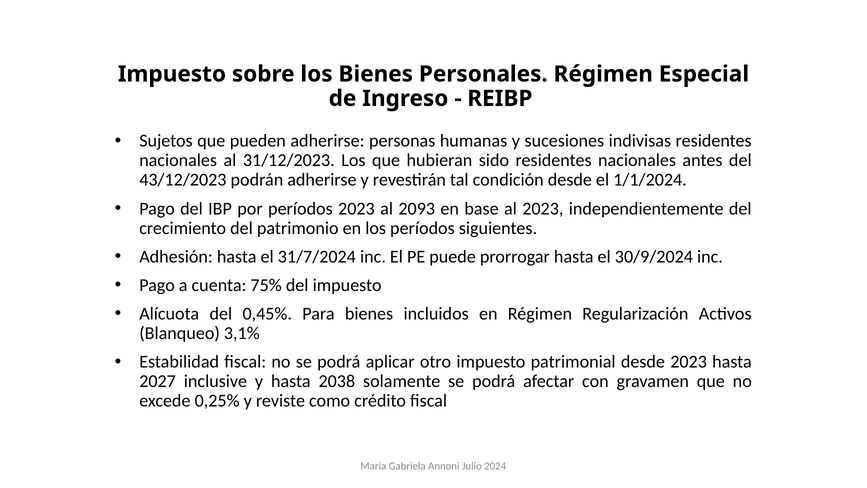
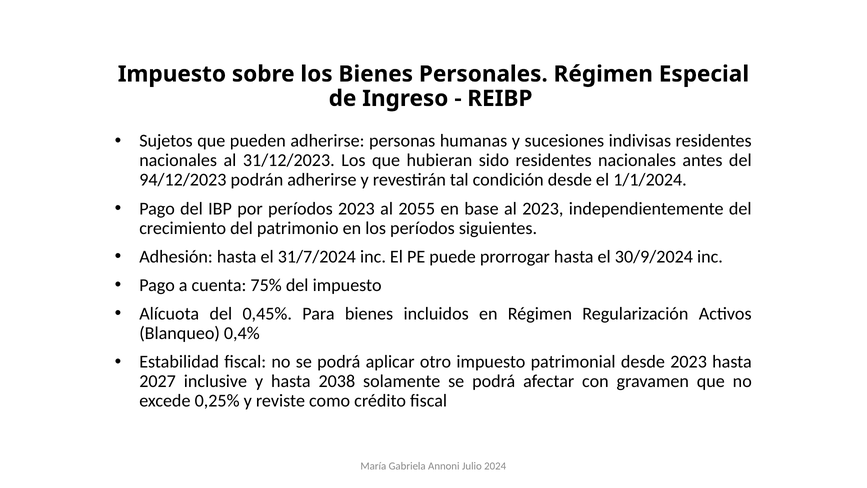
43/12/2023: 43/12/2023 -> 94/12/2023
2093: 2093 -> 2055
3,1%: 3,1% -> 0,4%
